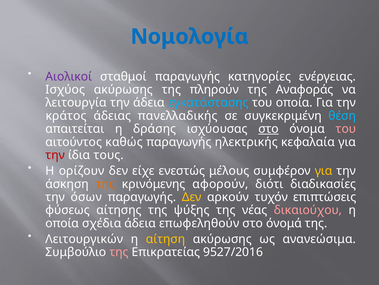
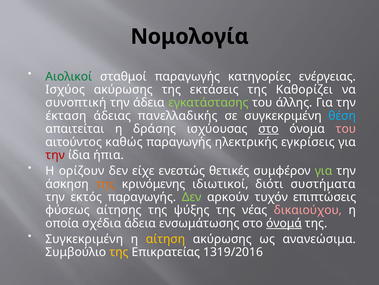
Νομολογία colour: blue -> black
Αιολικοί colour: purple -> green
πληρούν: πληρούν -> εκτάσεις
Αναφοράς: Αναφοράς -> Καθορίζει
λειτουργία: λειτουργία -> συνοπτική
εγκατάστασης colour: light blue -> light green
του οποία: οποία -> άλλης
κράτος: κράτος -> έκταση
κεφαλαία: κεφαλαία -> εγκρίσεις
τους: τους -> ήπια
μέλους: μέλους -> θετικές
για at (324, 170) colour: yellow -> light green
αφορούν: αφορούν -> ιδιωτικοί
διαδικασίες: διαδικασίες -> συστήματα
όσων: όσων -> εκτός
Δεν at (192, 197) colour: yellow -> light green
επωφεληθούν: επωφεληθούν -> ενσωμάτωσης
όνομά underline: none -> present
Λειτουργικών at (84, 238): Λειτουργικών -> Συγκεκριμένη
της at (119, 252) colour: pink -> yellow
9527/2016: 9527/2016 -> 1319/2016
